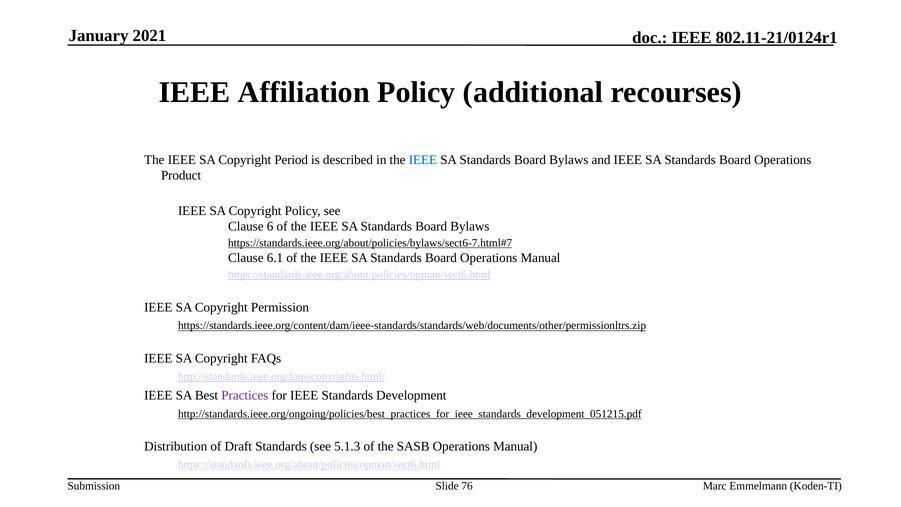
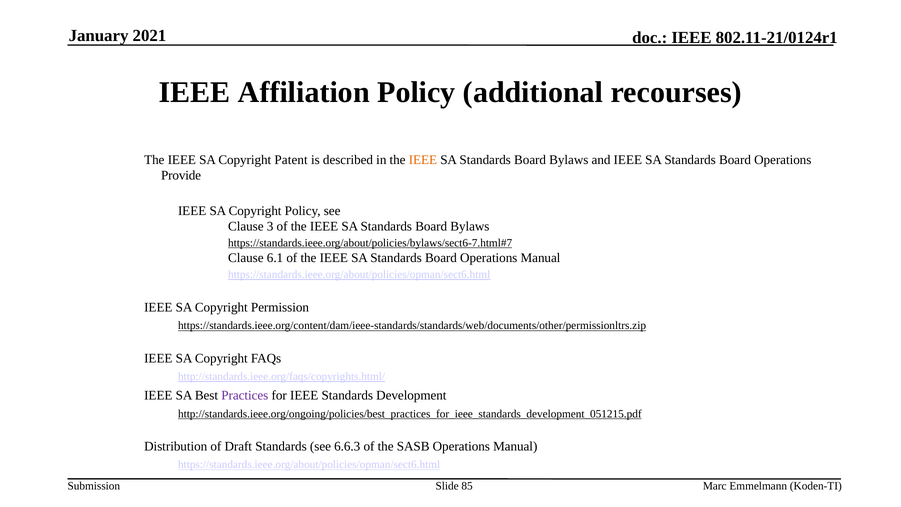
Period: Period -> Patent
IEEE at (423, 160) colour: blue -> orange
Product: Product -> Provide
6: 6 -> 3
5.1.3: 5.1.3 -> 6.6.3
76: 76 -> 85
